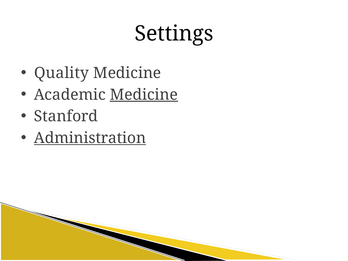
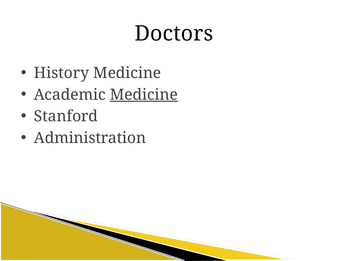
Settings: Settings -> Doctors
Quality: Quality -> History
Administration underline: present -> none
